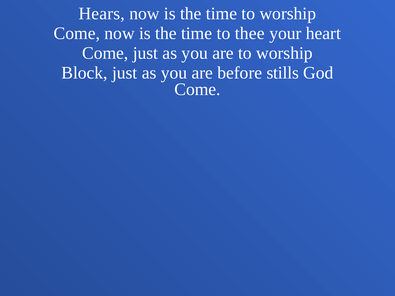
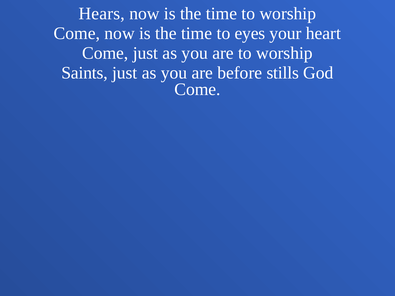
thee: thee -> eyes
Block: Block -> Saints
